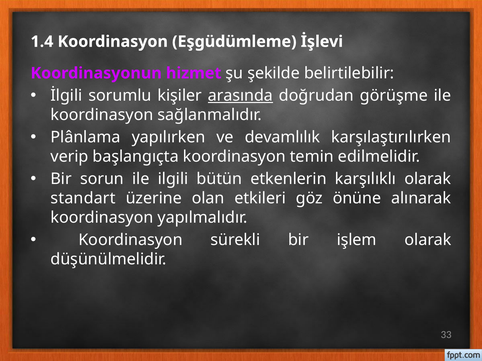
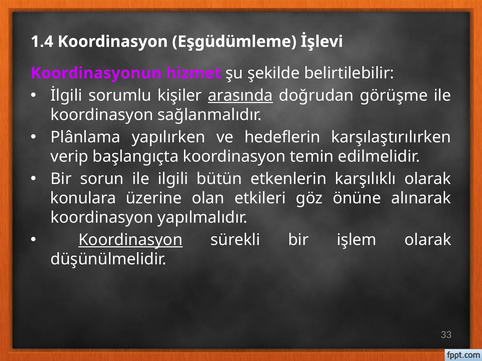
devamlılık: devamlılık -> hedeflerin
standart: standart -> konulara
Koordinasyon at (131, 240) underline: none -> present
